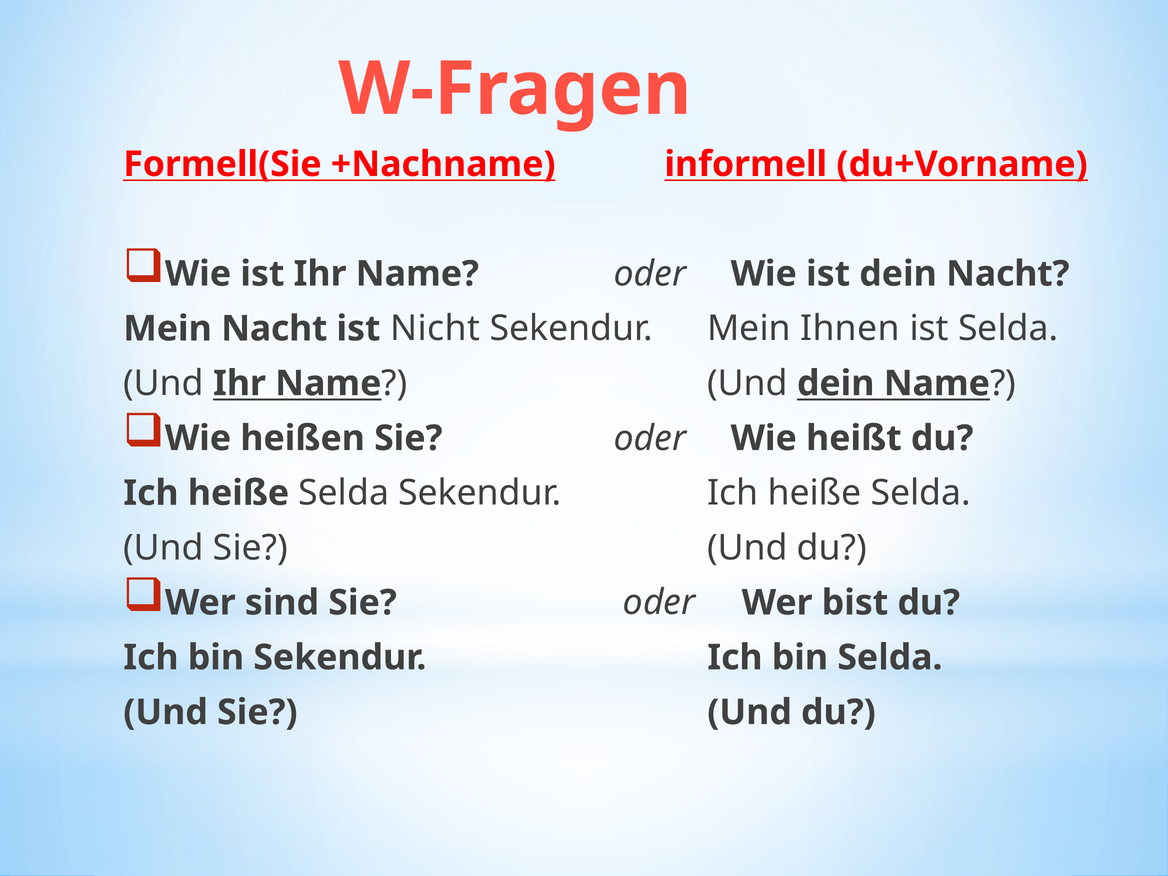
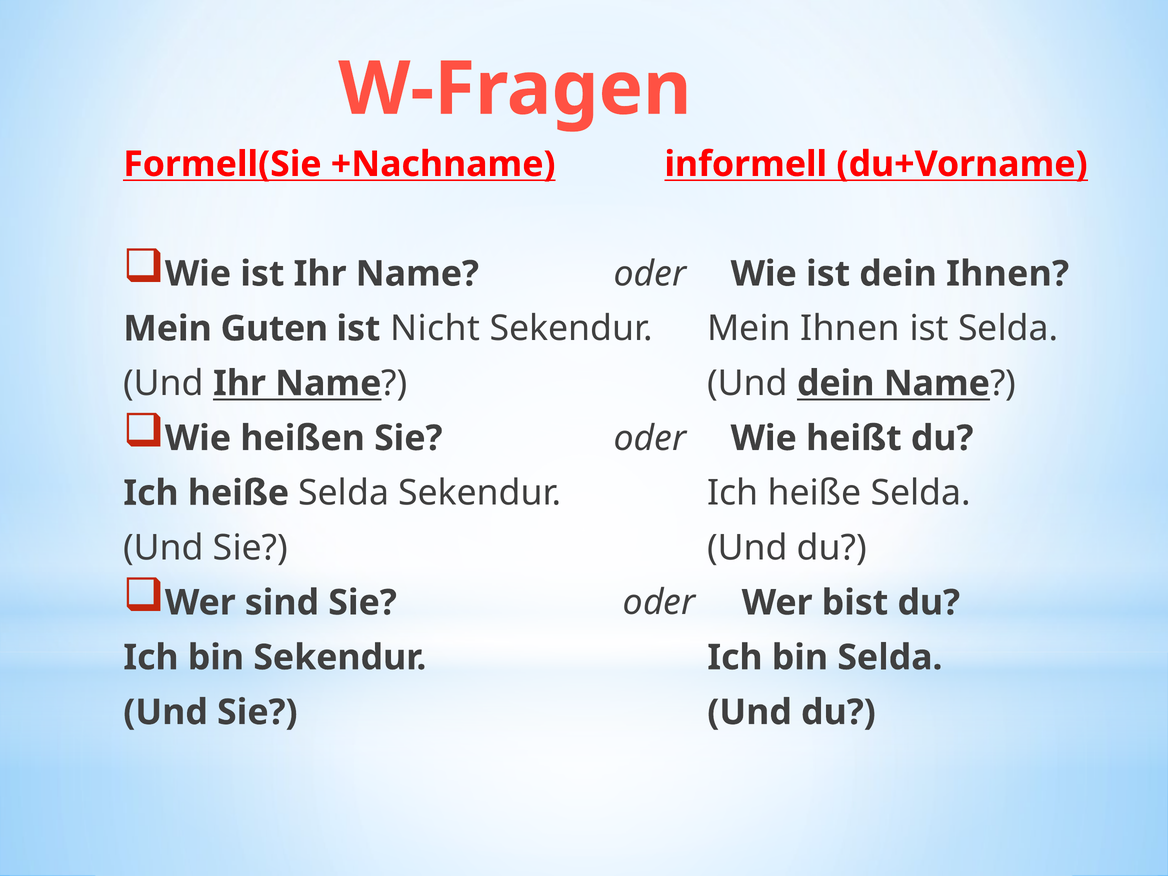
dein Nacht: Nacht -> Ihnen
Mein Nacht: Nacht -> Guten
